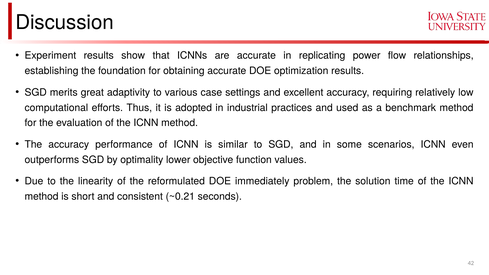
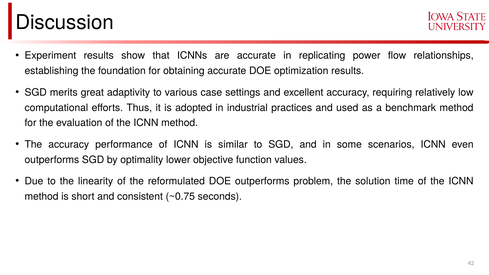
DOE immediately: immediately -> outperforms
~0.21: ~0.21 -> ~0.75
